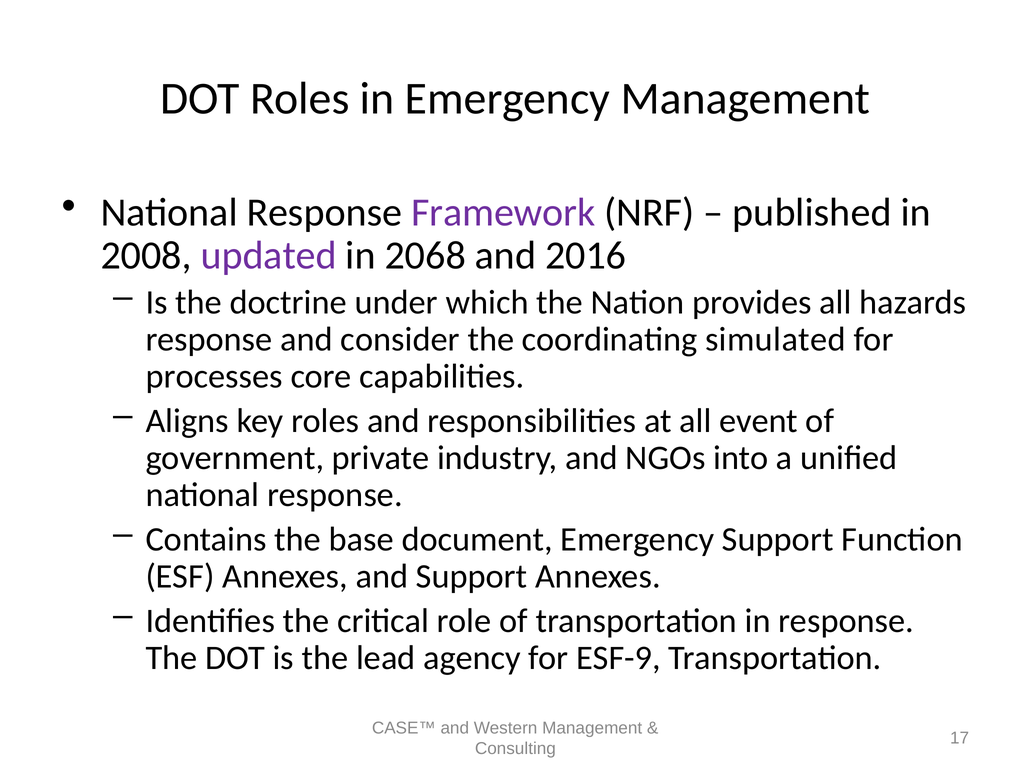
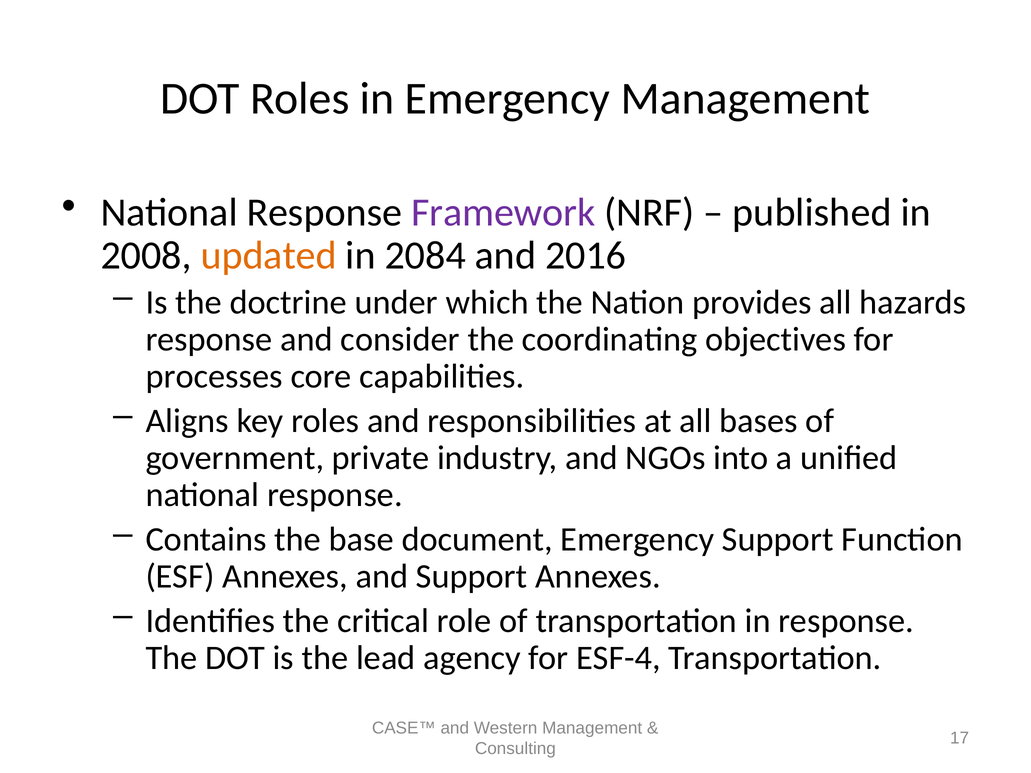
updated colour: purple -> orange
2068: 2068 -> 2084
simulated: simulated -> objectives
event: event -> bases
ESF-9: ESF-9 -> ESF-4
